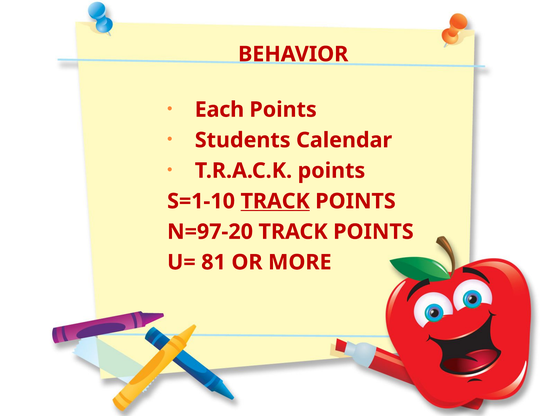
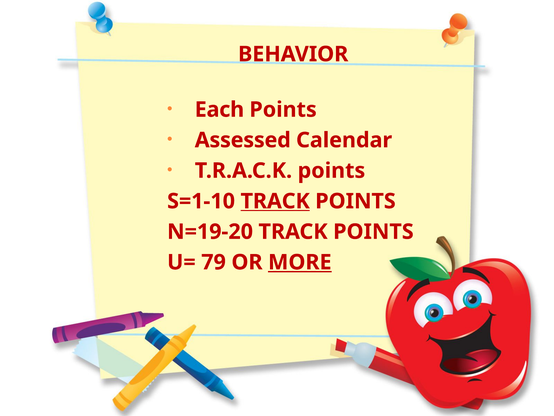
Students: Students -> Assessed
N=97-20: N=97-20 -> N=19-20
81: 81 -> 79
MORE underline: none -> present
